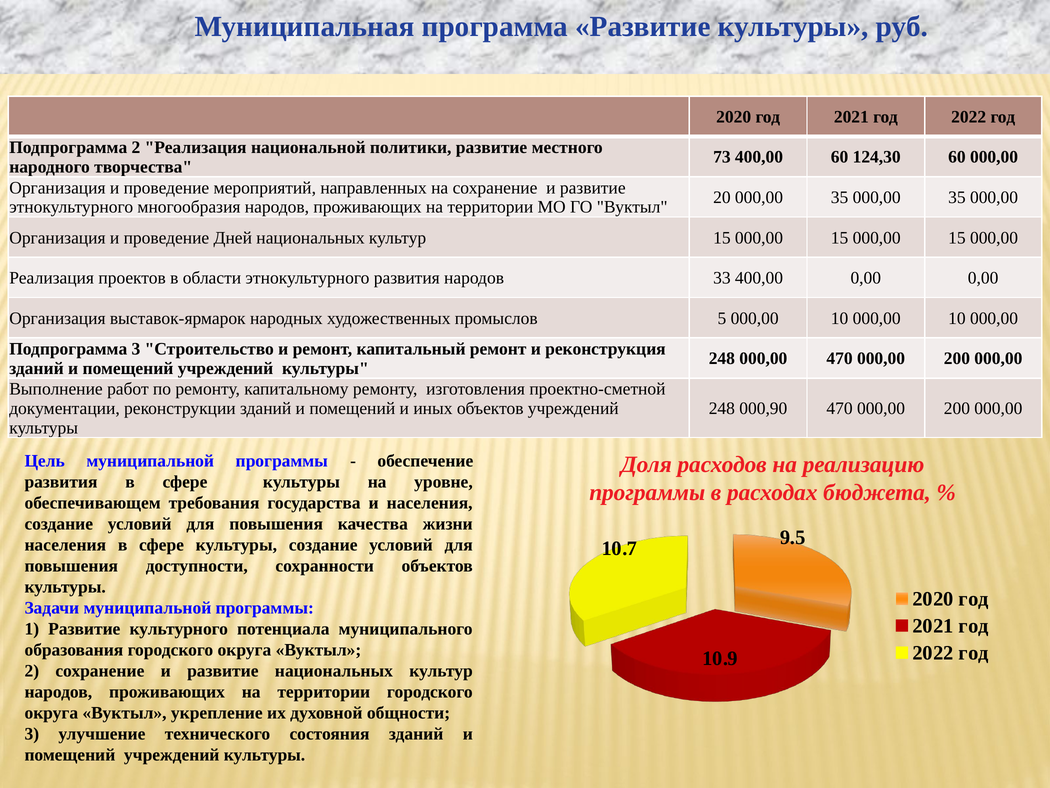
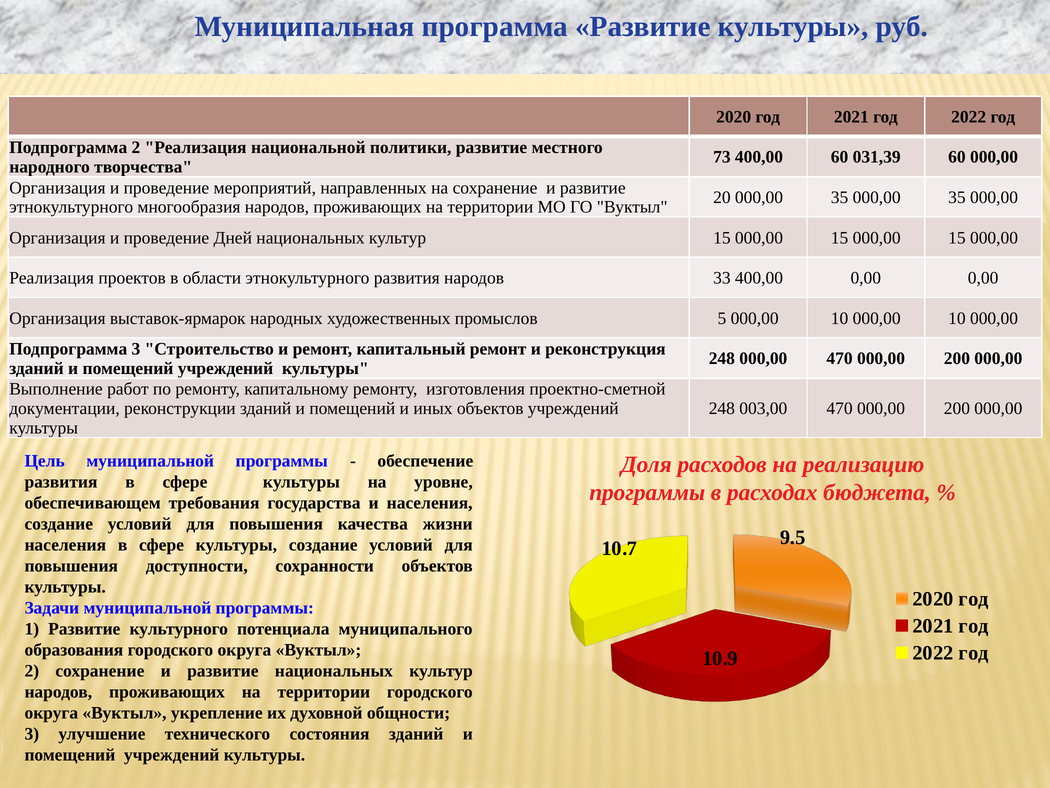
124,30: 124,30 -> 031,39
000,90: 000,90 -> 003,00
